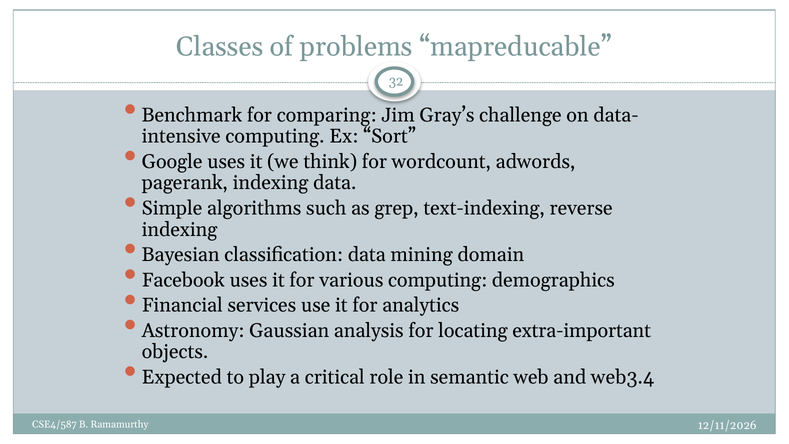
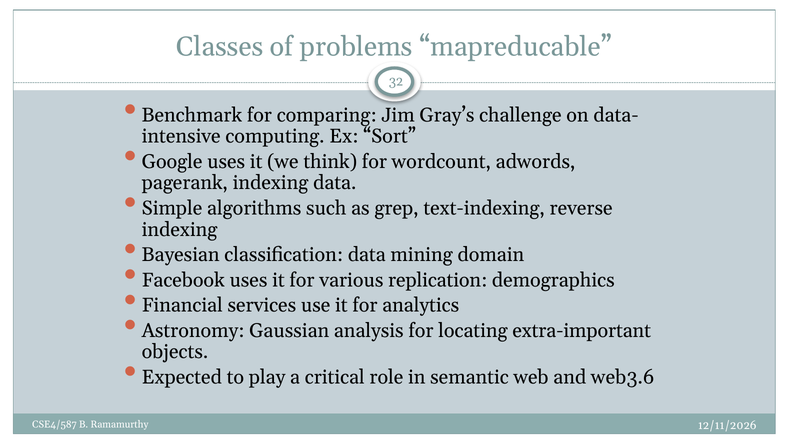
various computing: computing -> replication
web3.4: web3.4 -> web3.6
